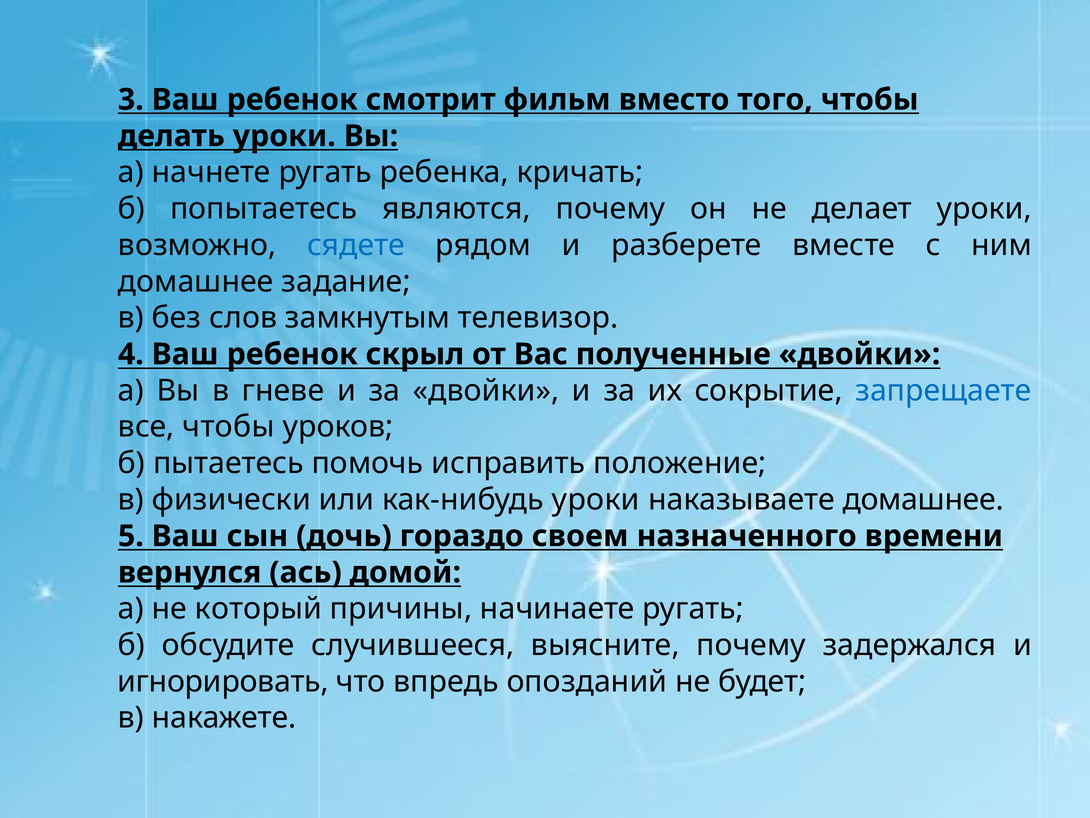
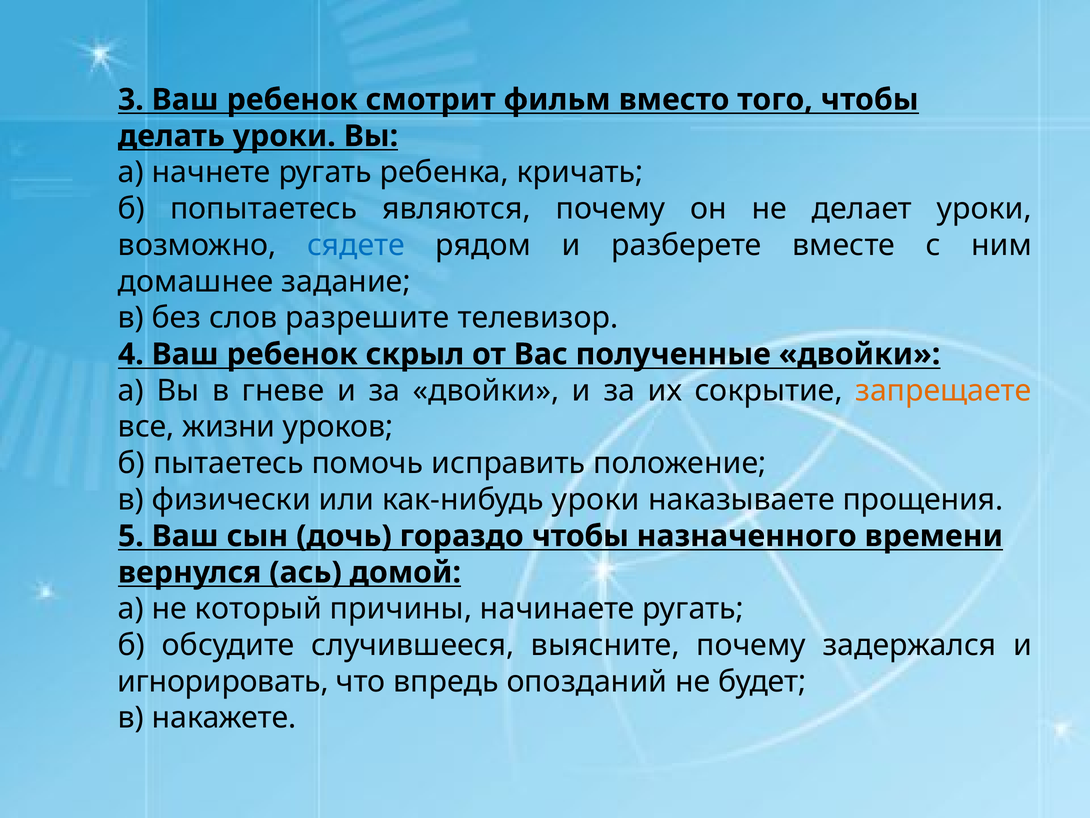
замкнутым: замкнутым -> разрешите
запрещаете colour: blue -> orange
все чтобы: чтобы -> жизни
наказываете домашнее: домашнее -> прощения
гораздо своем: своем -> чтобы
